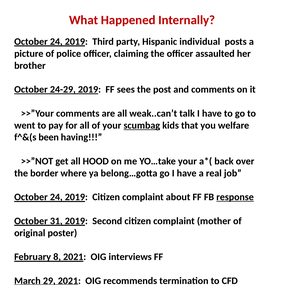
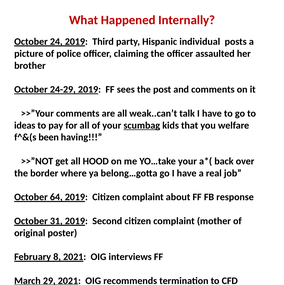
went: went -> ideas
24 at (56, 197): 24 -> 64
response underline: present -> none
